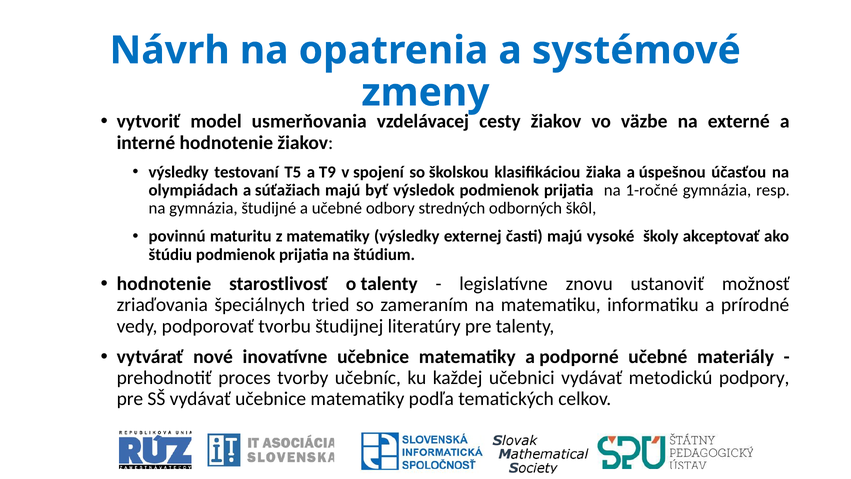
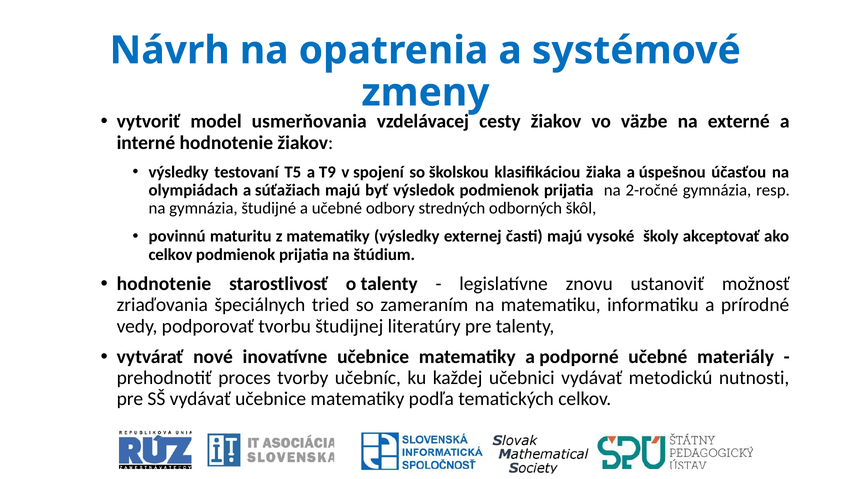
1-ročné: 1-ročné -> 2-ročné
štúdiu at (170, 254): štúdiu -> celkov
podpory: podpory -> nutnosti
